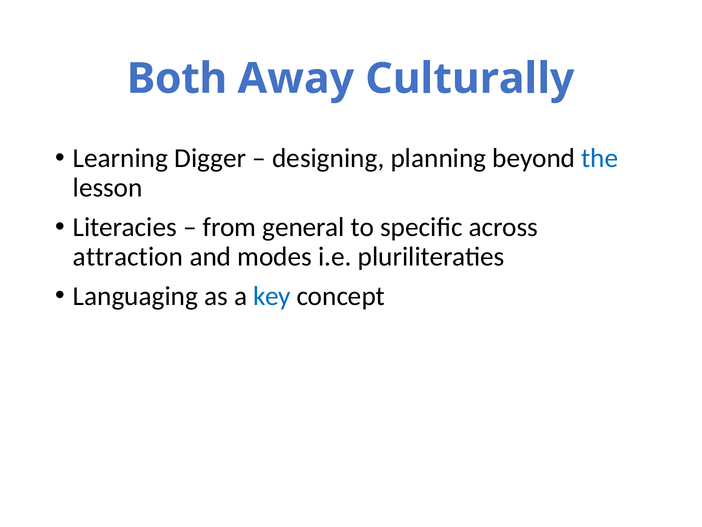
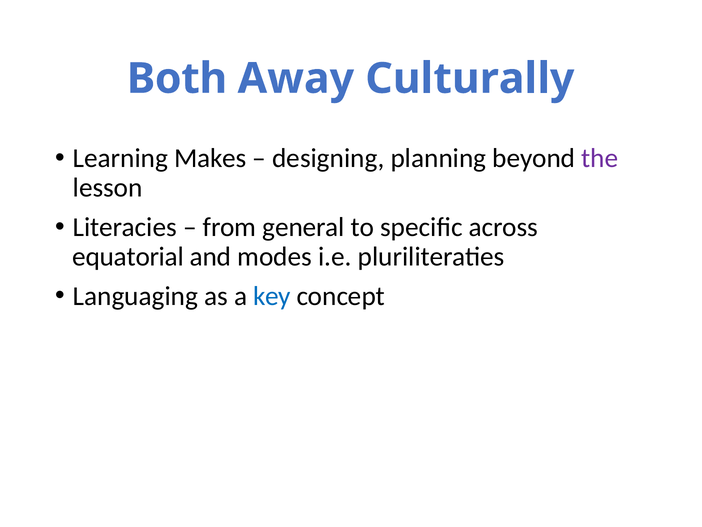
Digger: Digger -> Makes
the colour: blue -> purple
attraction: attraction -> equatorial
